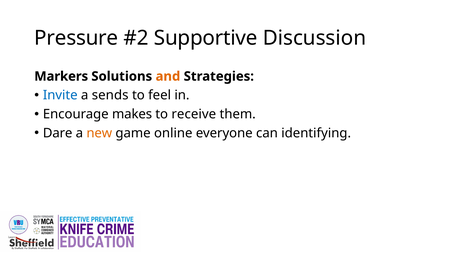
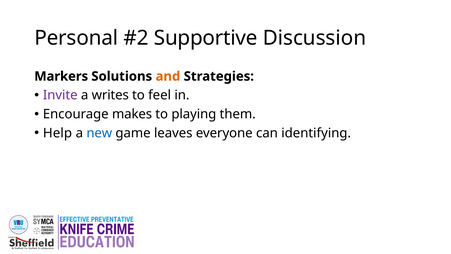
Pressure: Pressure -> Personal
Invite colour: blue -> purple
sends: sends -> writes
receive: receive -> playing
Dare: Dare -> Help
new colour: orange -> blue
online: online -> leaves
